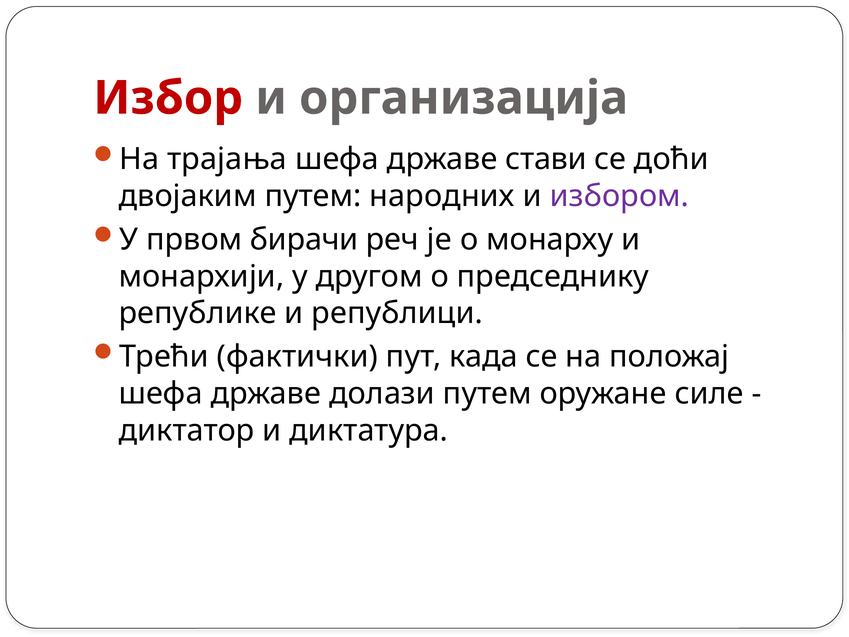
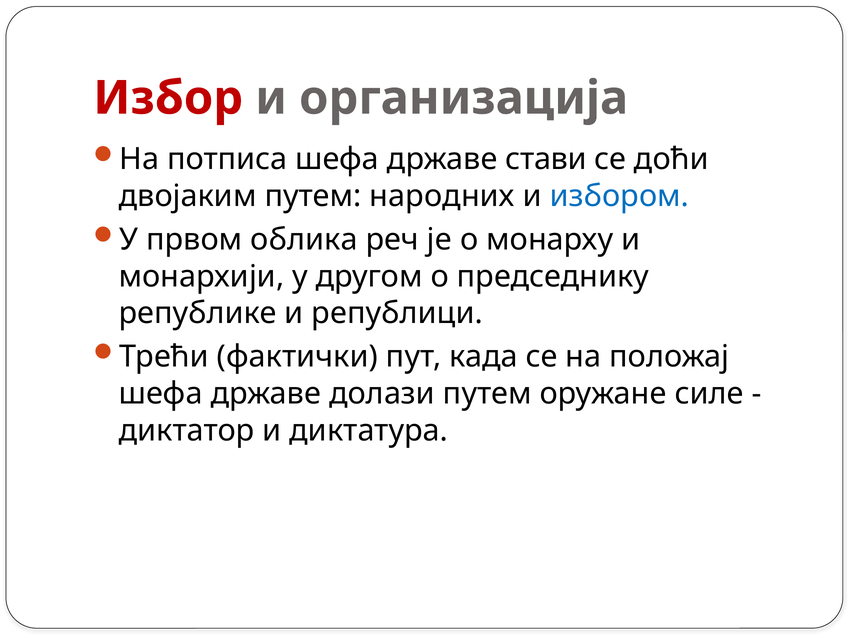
трајања: трајања -> потписа
избором colour: purple -> blue
бирачи: бирачи -> облика
